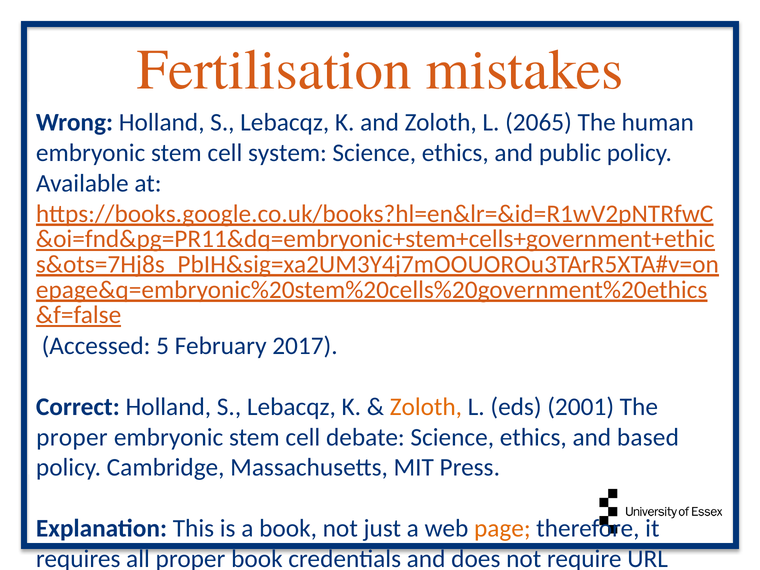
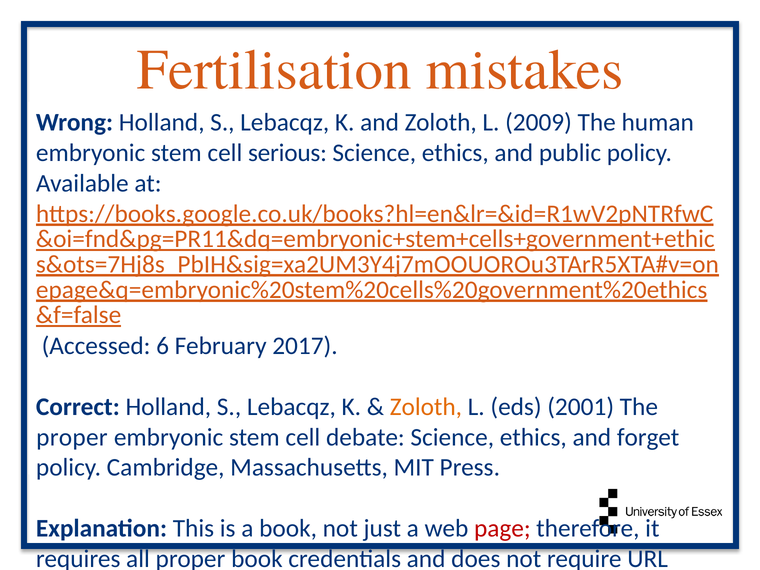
2065: 2065 -> 2009
system: system -> serious
5: 5 -> 6
based: based -> forget
page colour: orange -> red
